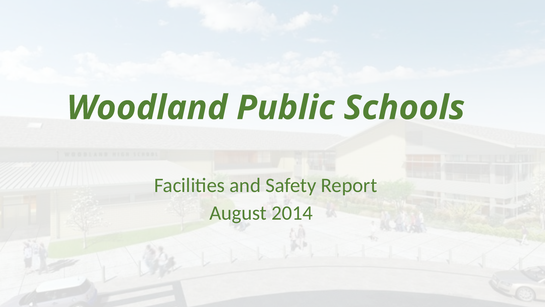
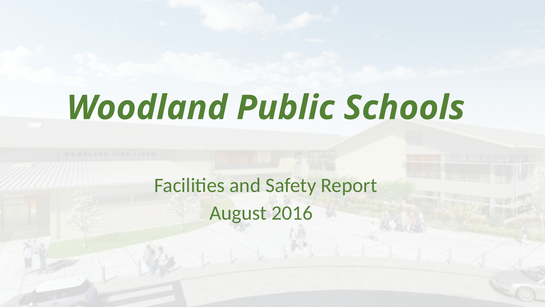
2014: 2014 -> 2016
